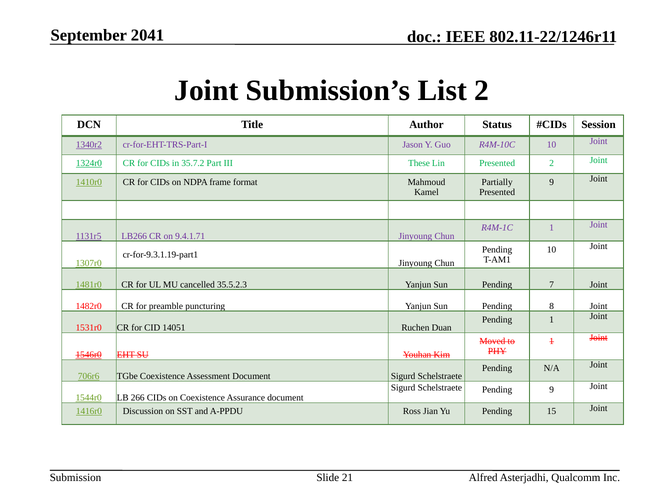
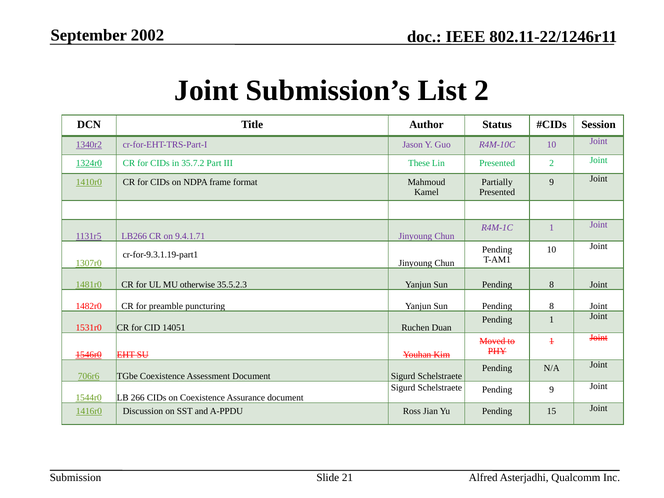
2041: 2041 -> 2002
cancelled: cancelled -> otherwise
7 at (552, 285): 7 -> 8
